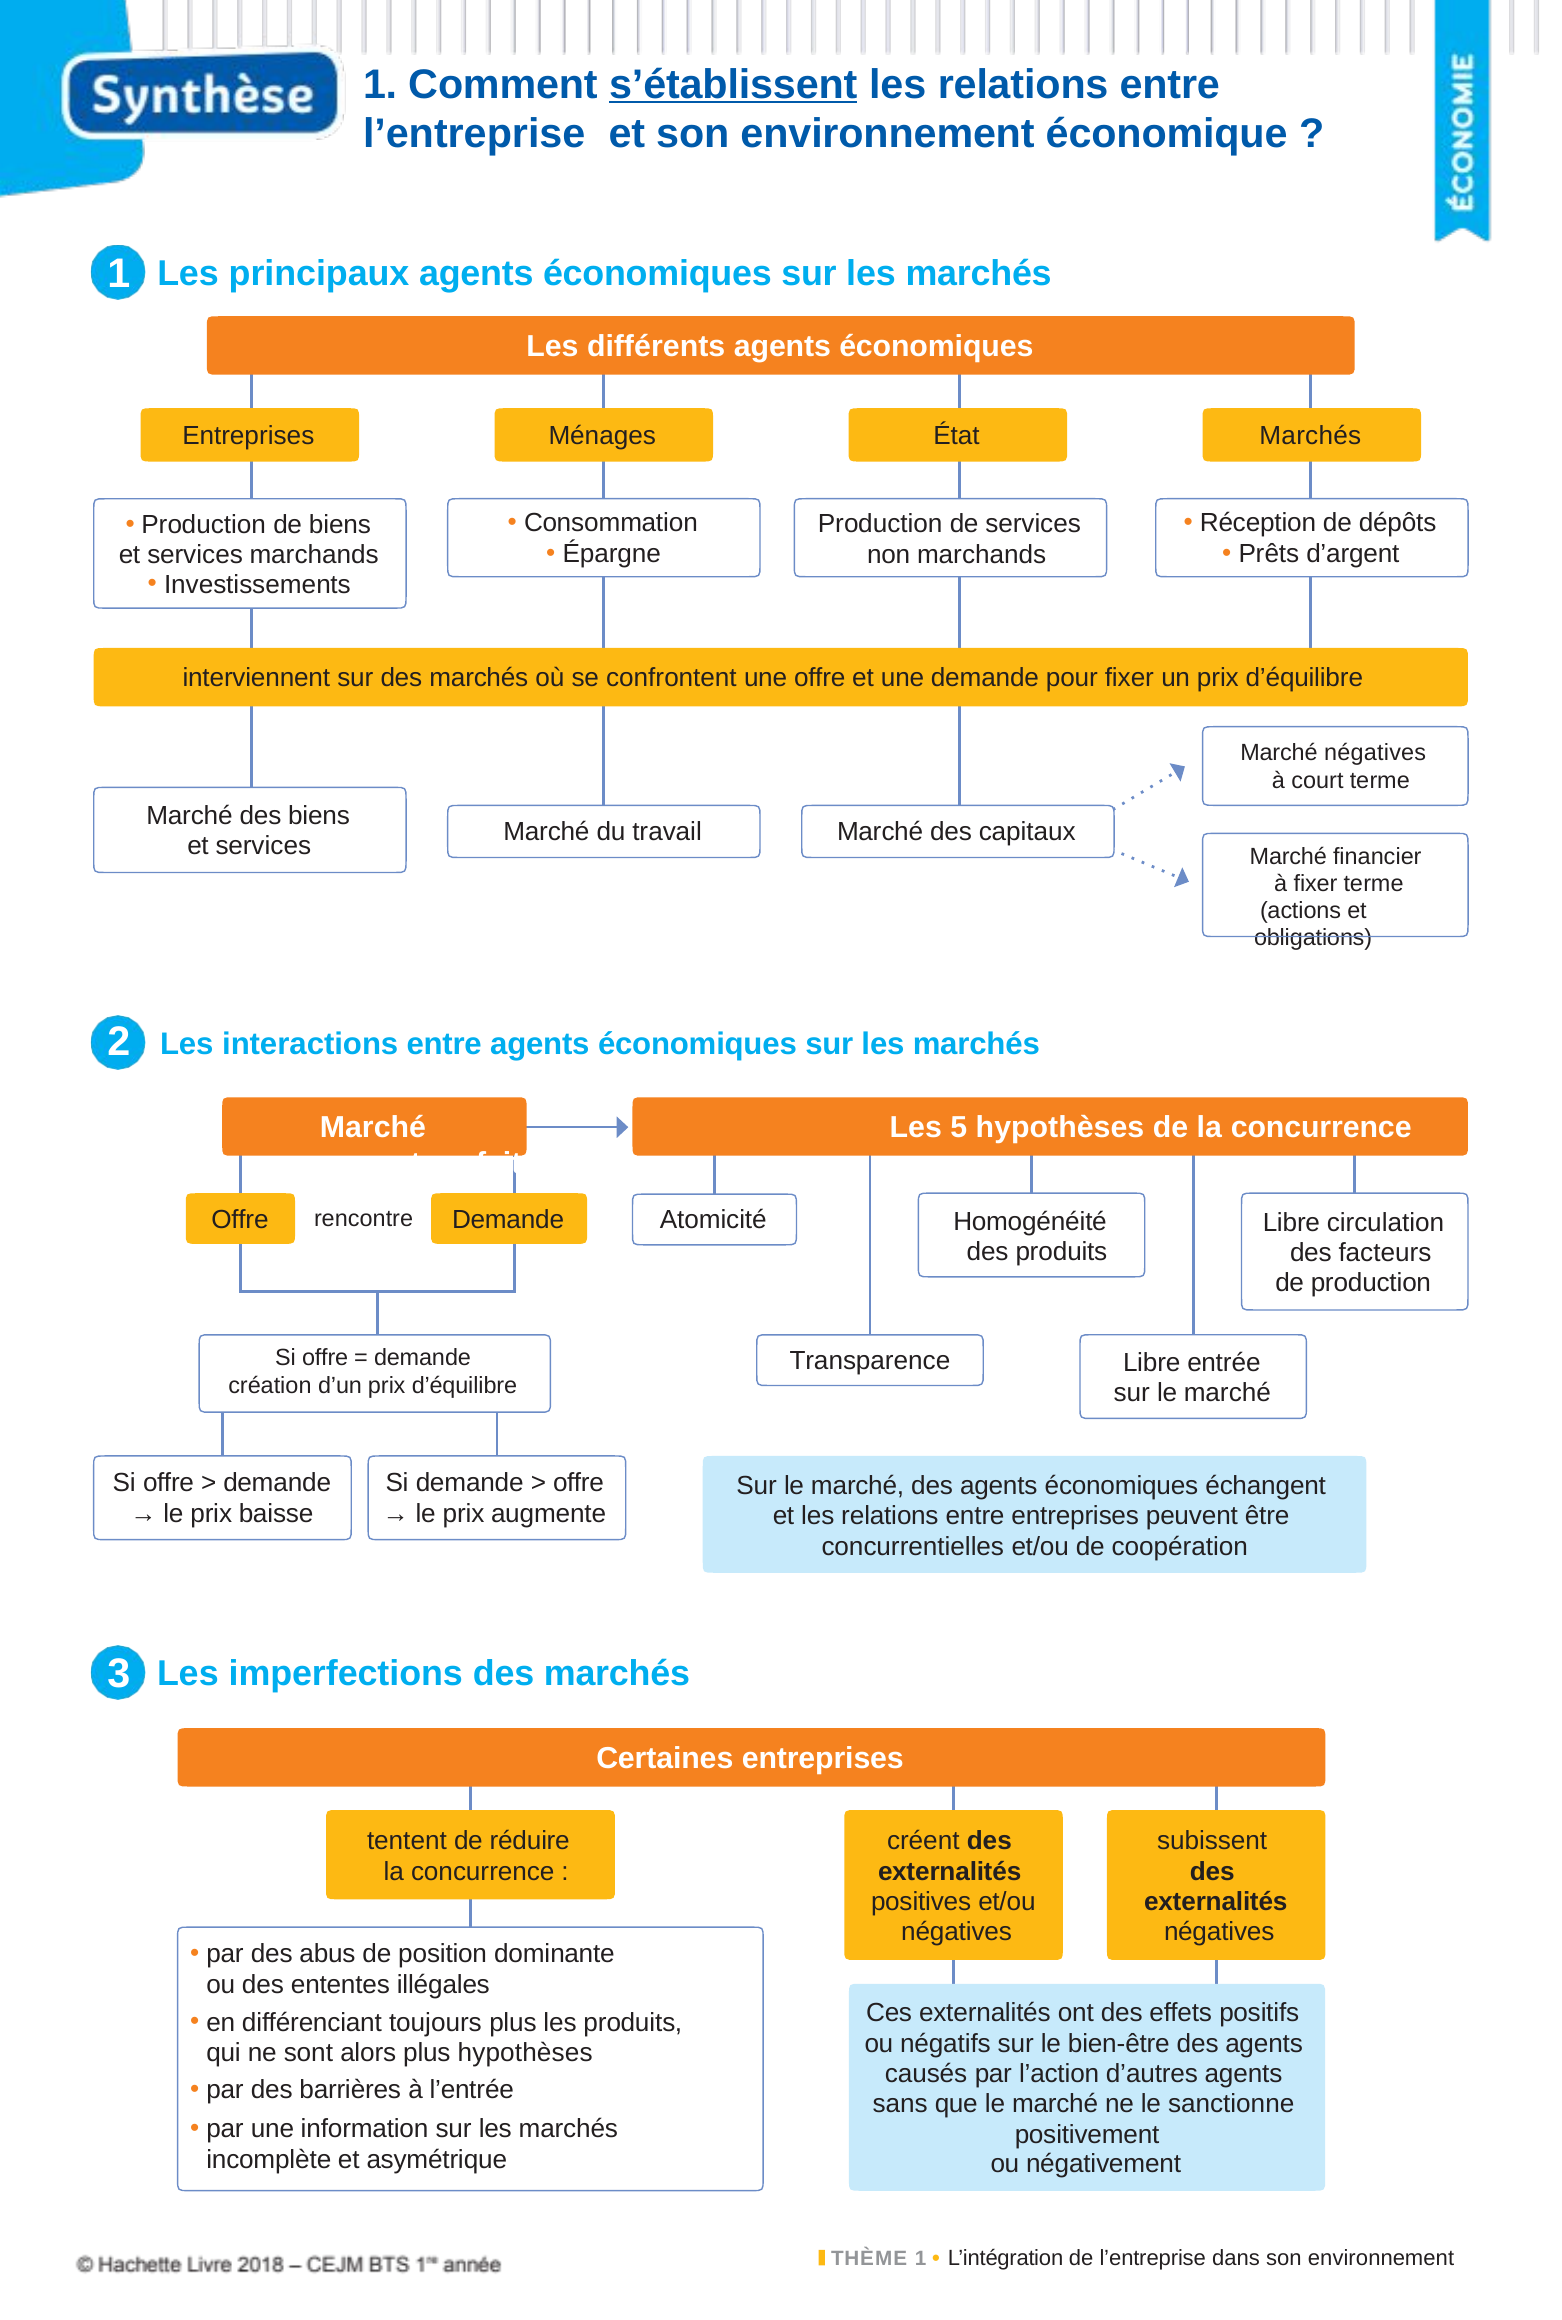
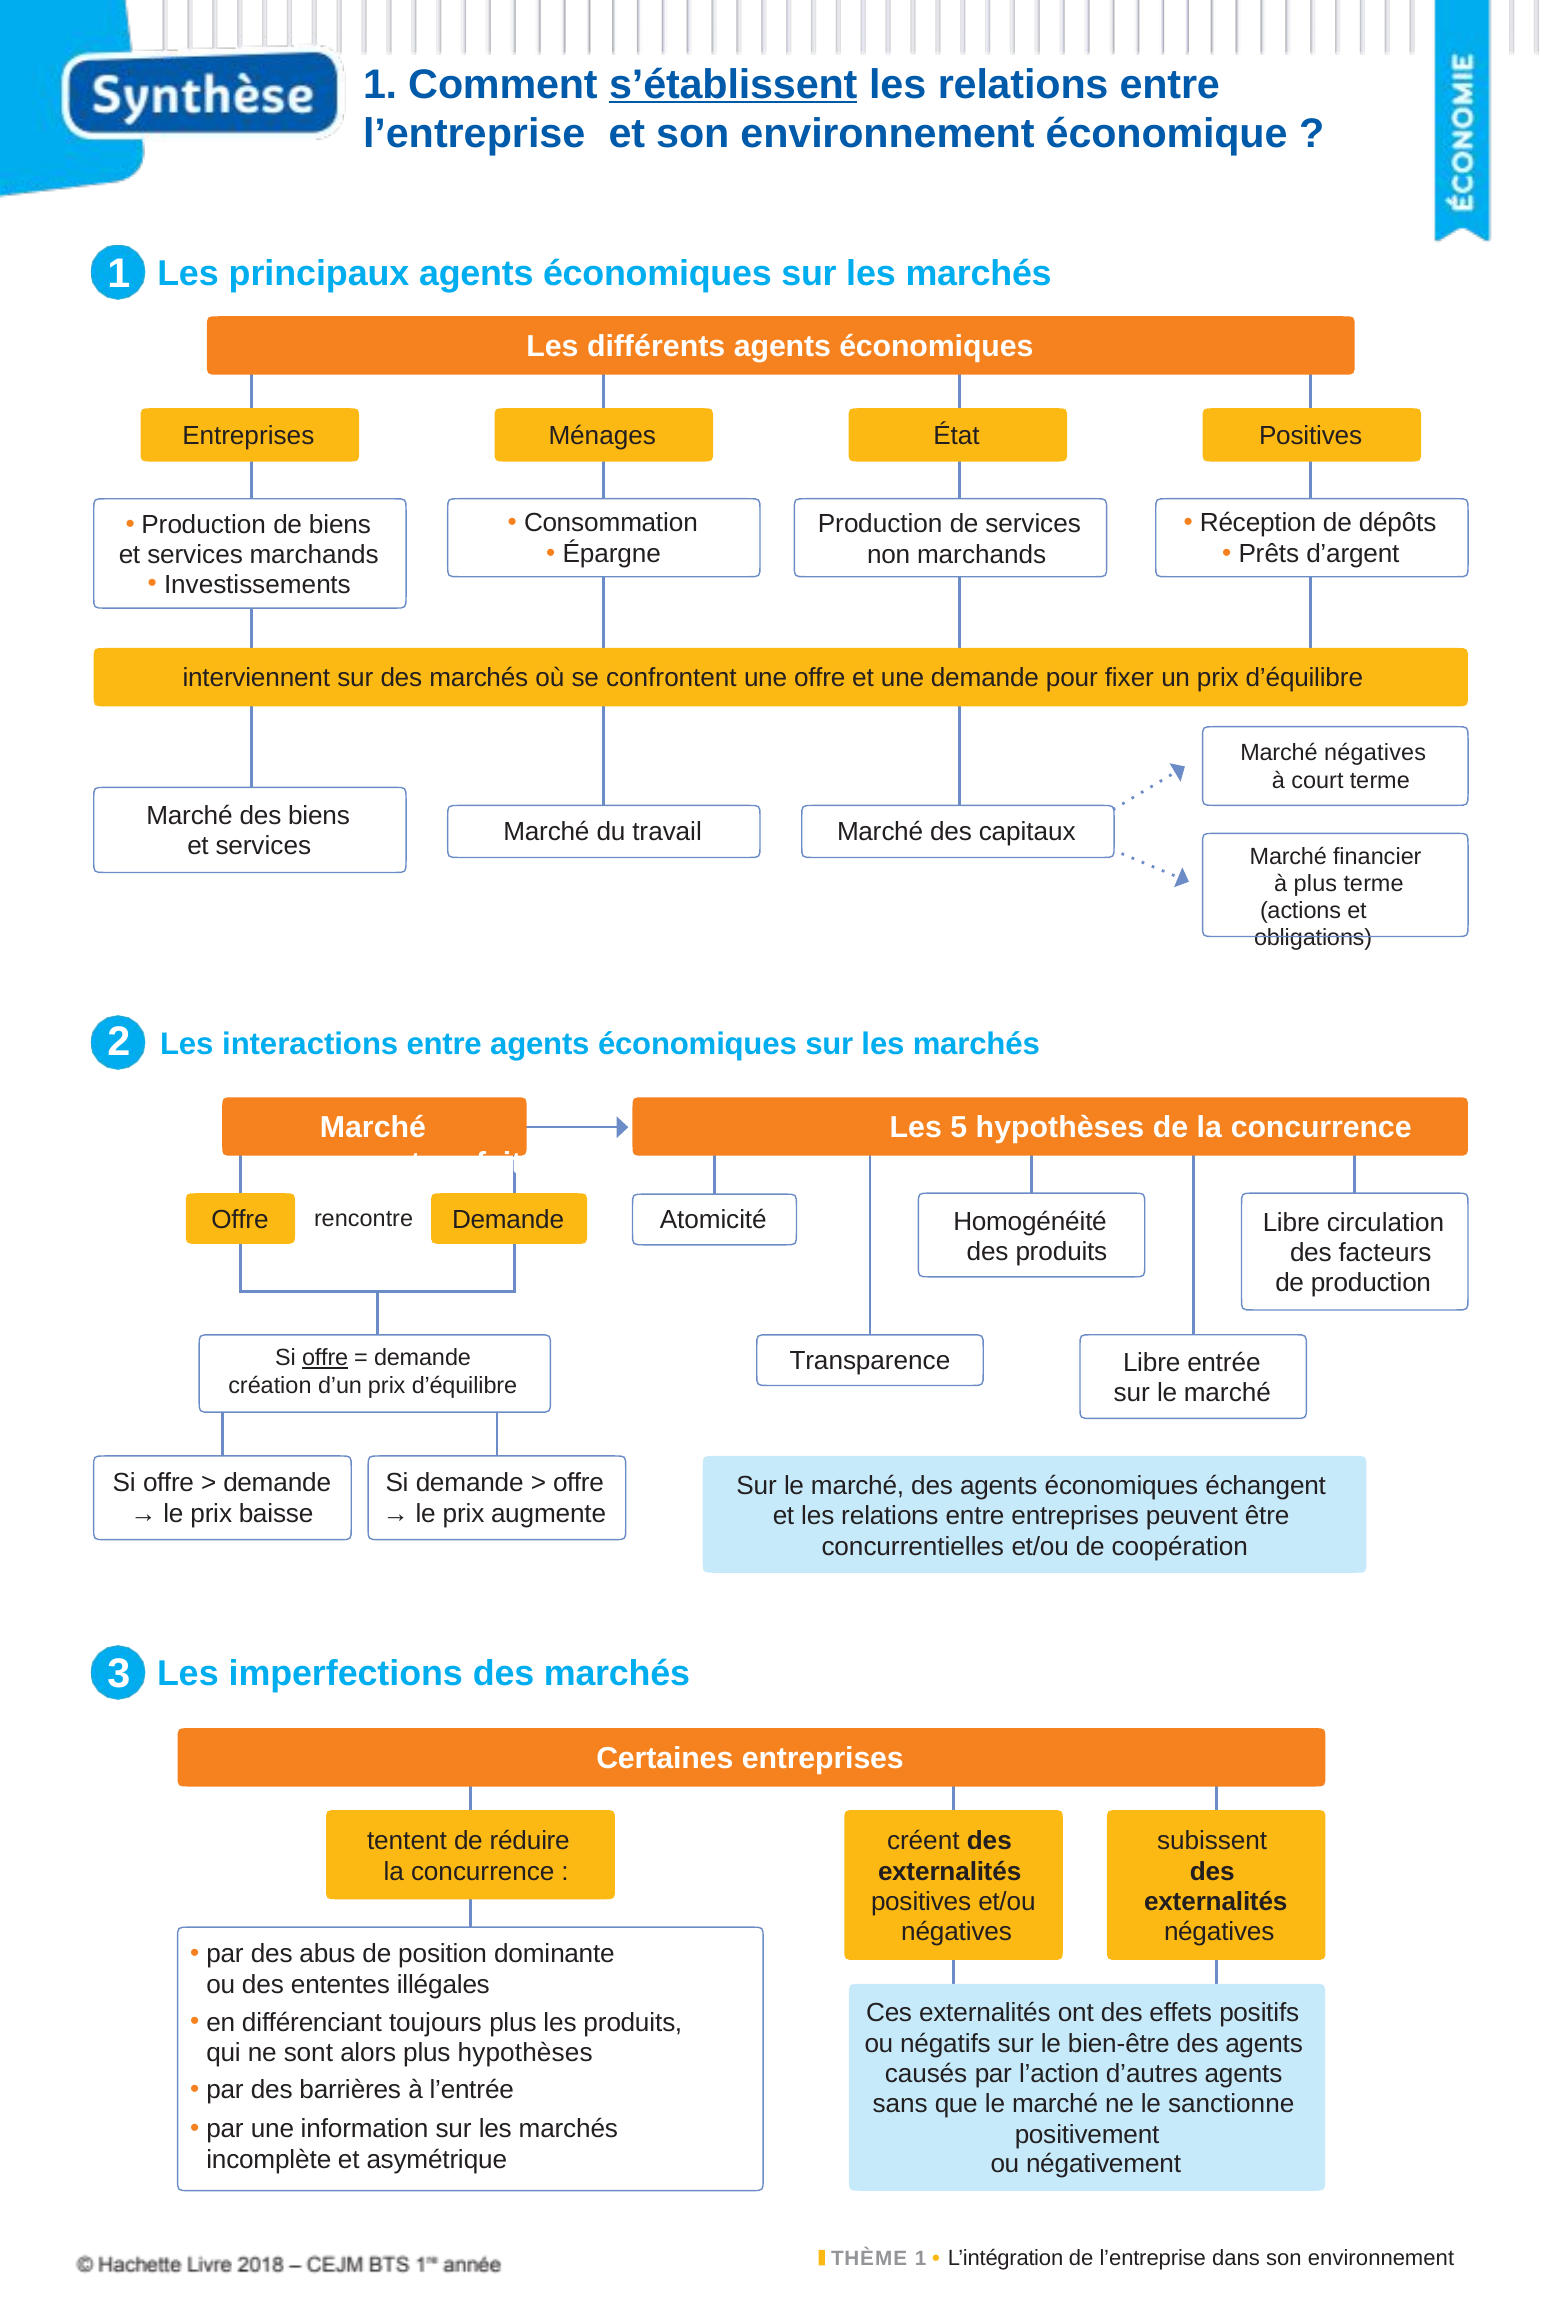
État Marchés: Marchés -> Positives
à fixer: fixer -> plus
offre at (325, 1357) underline: none -> present
